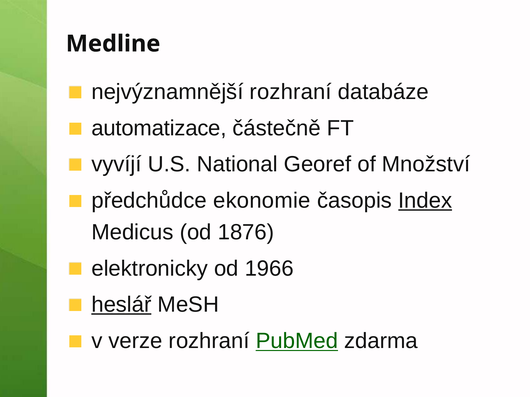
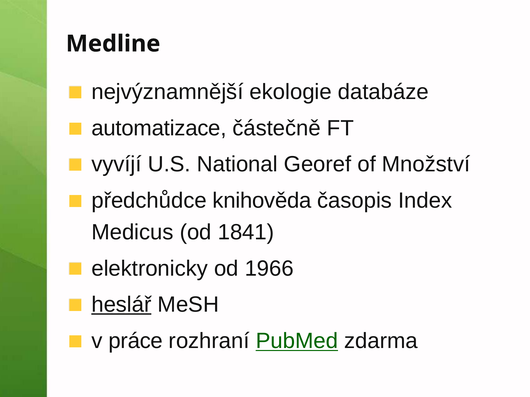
nejvýznamnější rozhraní: rozhraní -> ekologie
ekonomie: ekonomie -> knihověda
Index underline: present -> none
1876: 1876 -> 1841
verze: verze -> práce
